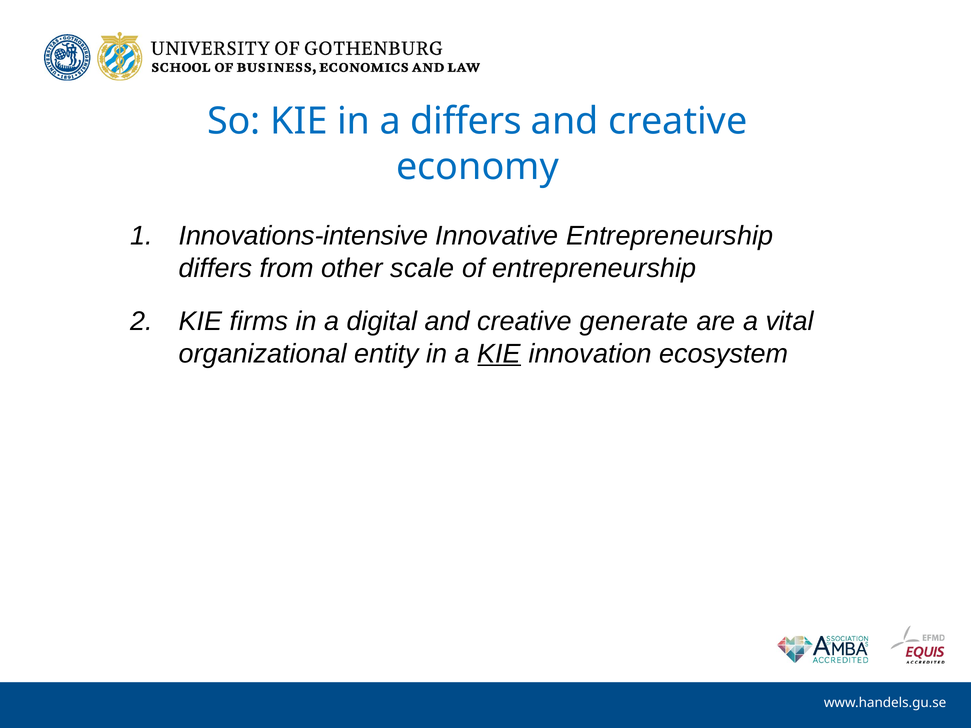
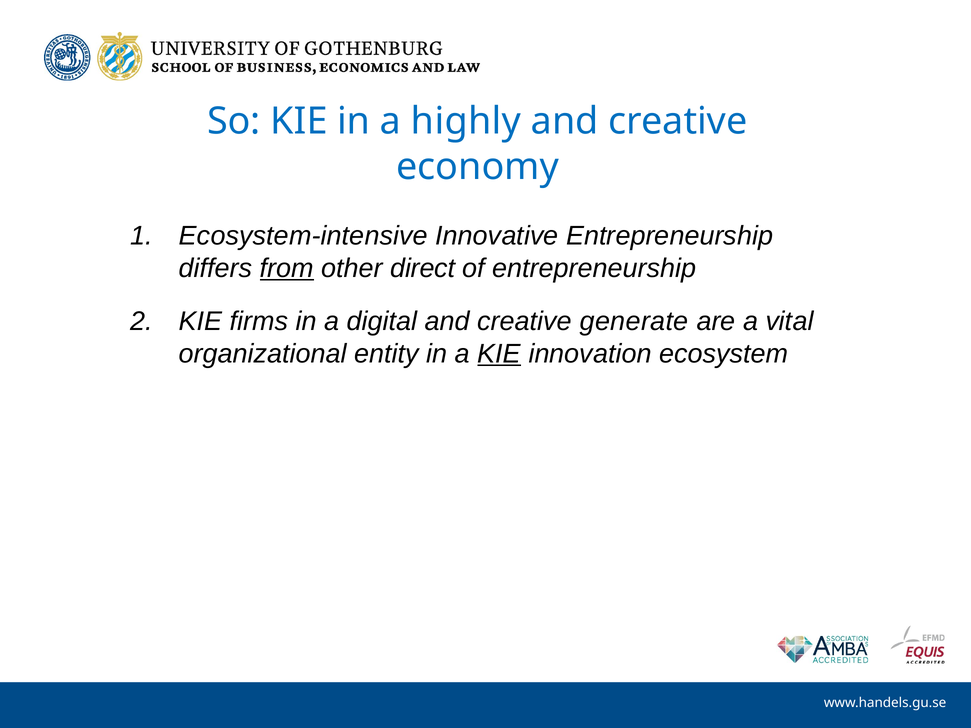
a differs: differs -> highly
Innovations-intensive: Innovations-intensive -> Ecosystem-intensive
from underline: none -> present
scale: scale -> direct
